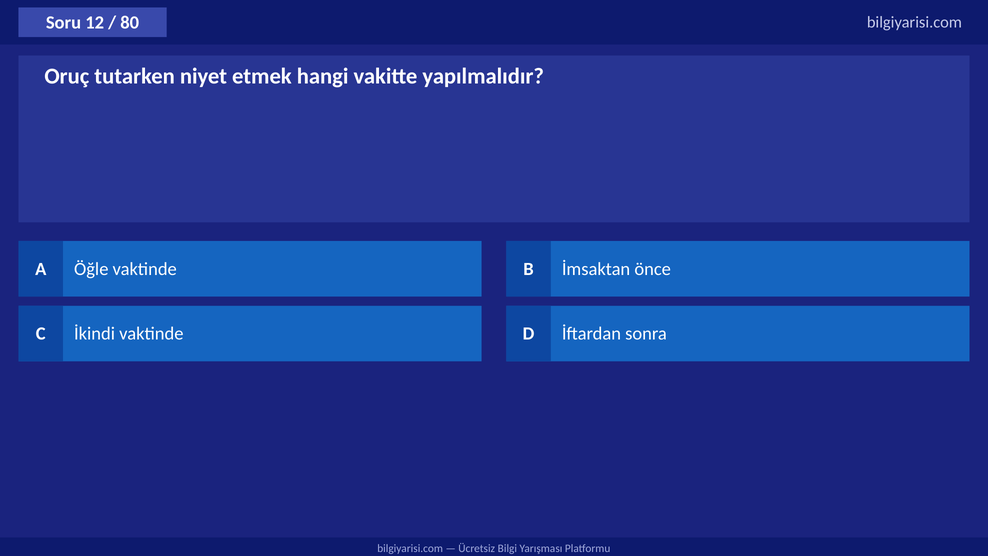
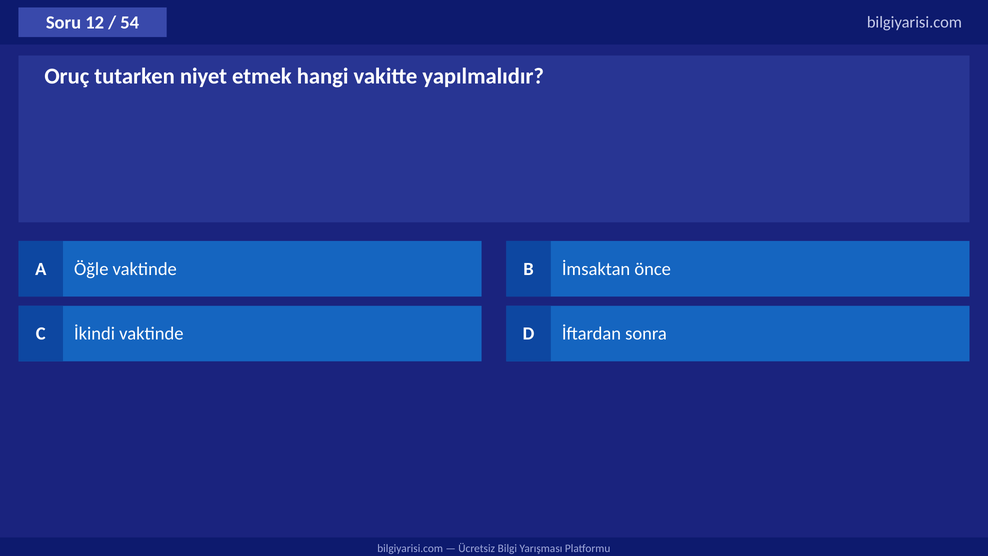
80: 80 -> 54
